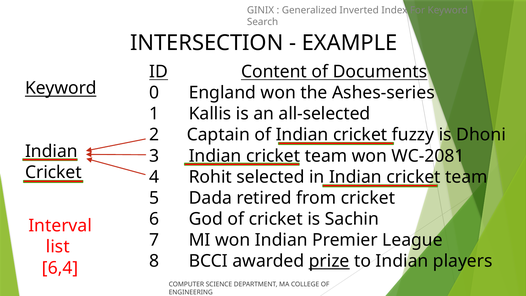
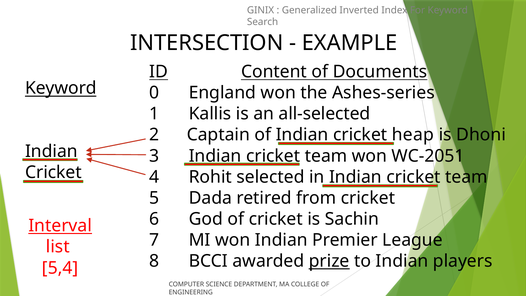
fuzzy: fuzzy -> heap
WC-2081: WC-2081 -> WC-2051
Interval underline: none -> present
6,4: 6,4 -> 5,4
